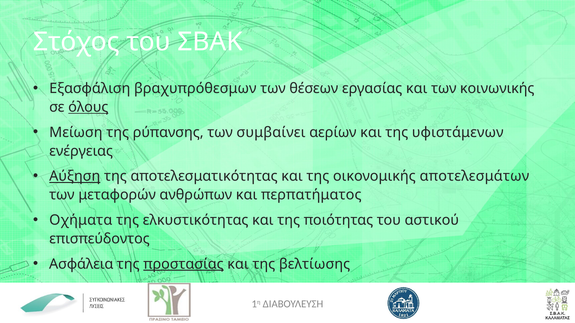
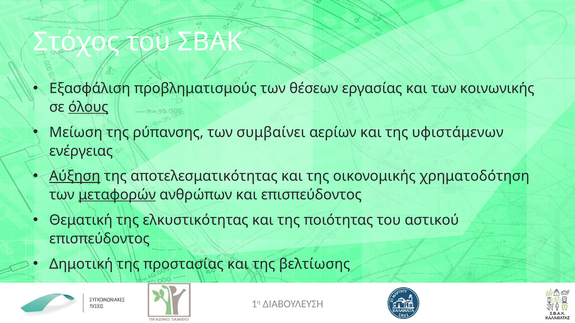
βραχυπρόθεσμων: βραχυπρόθεσμων -> προβληματισμούς
αποτελεσμάτων: αποτελεσμάτων -> χρηματοδότηση
μεταφορών underline: none -> present
και περπατήματος: περπατήματος -> επισπεύδοντος
Οχήματα: Οχήματα -> Θεματική
Ασφάλεια: Ασφάλεια -> Δημοτική
προστασίας underline: present -> none
